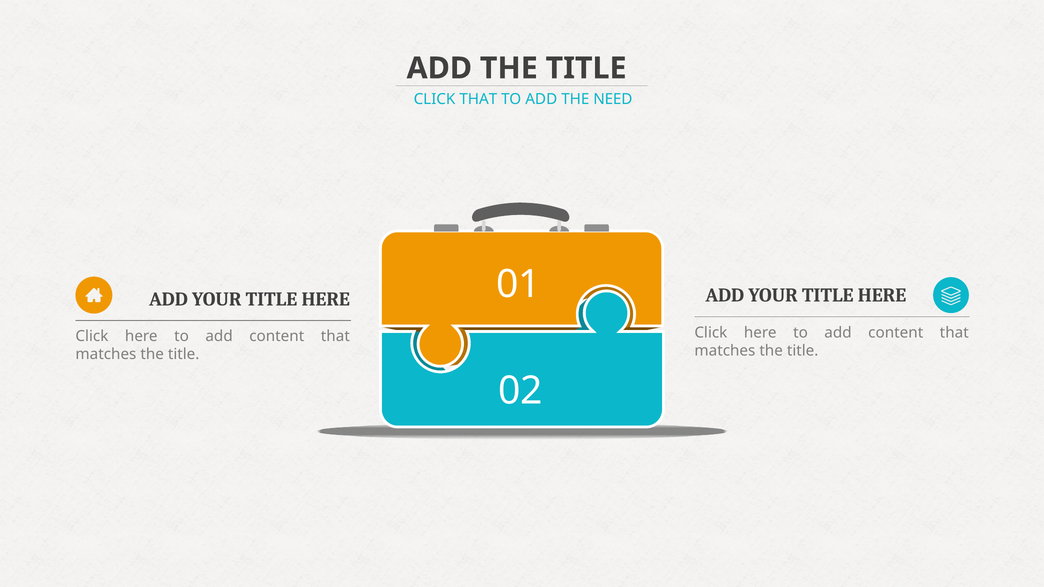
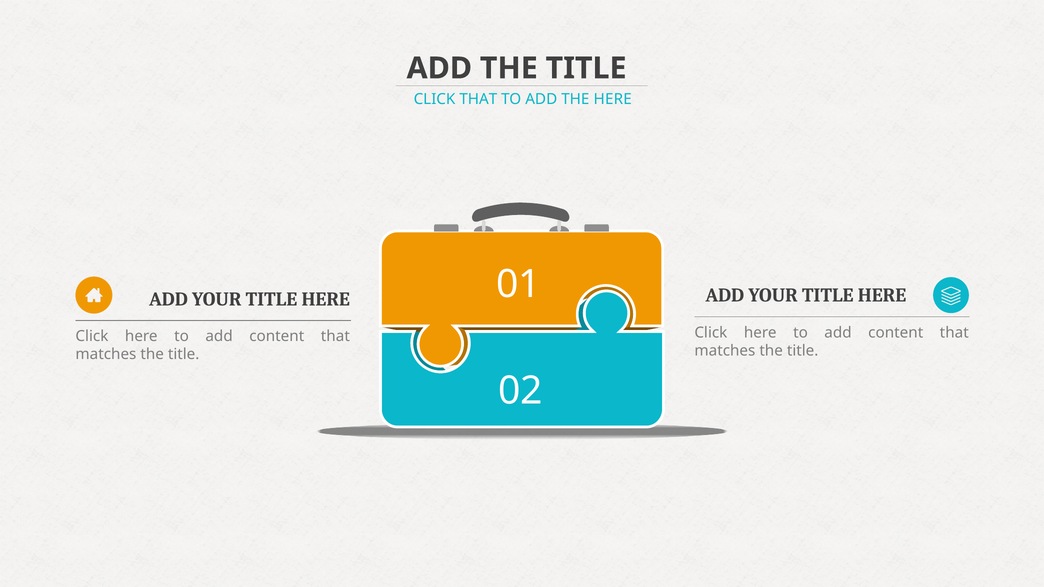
THE NEED: NEED -> HERE
